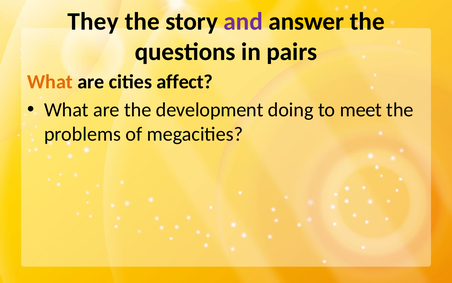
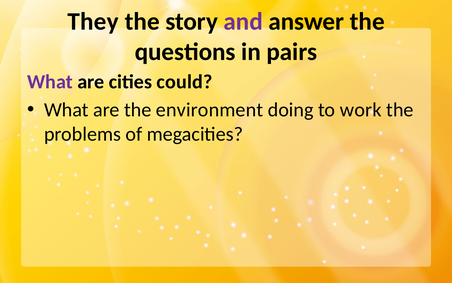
What at (50, 82) colour: orange -> purple
affect: affect -> could
development: development -> environment
meet: meet -> work
